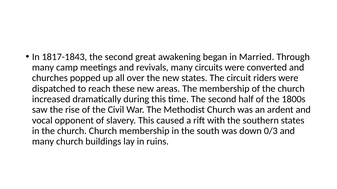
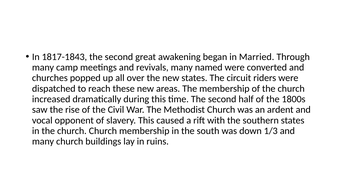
circuits: circuits -> named
0/3: 0/3 -> 1/3
